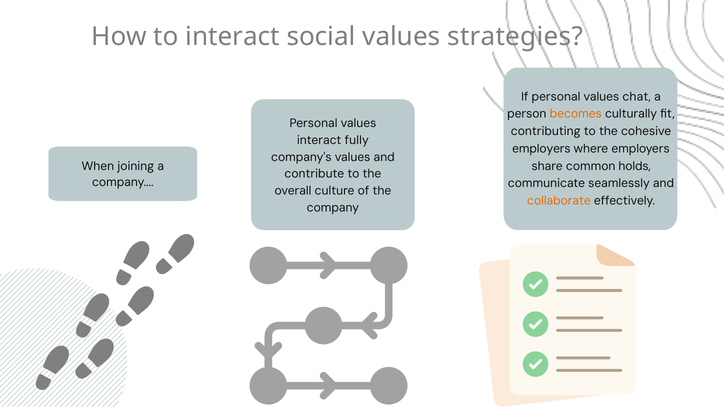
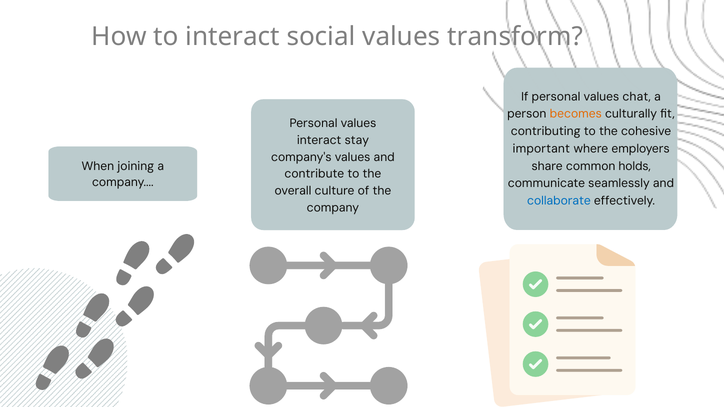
strategies: strategies -> transform
fully: fully -> stay
employers at (541, 149): employers -> important
collaborate colour: orange -> blue
